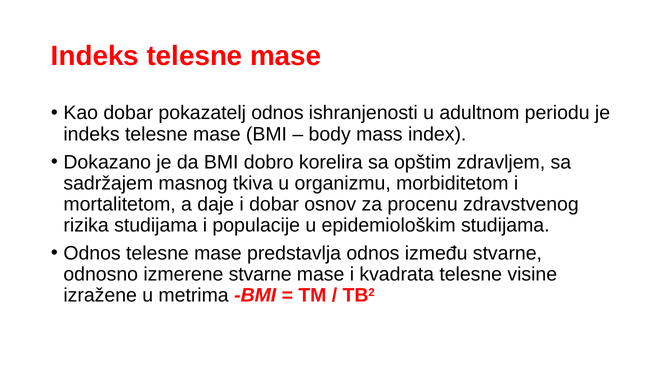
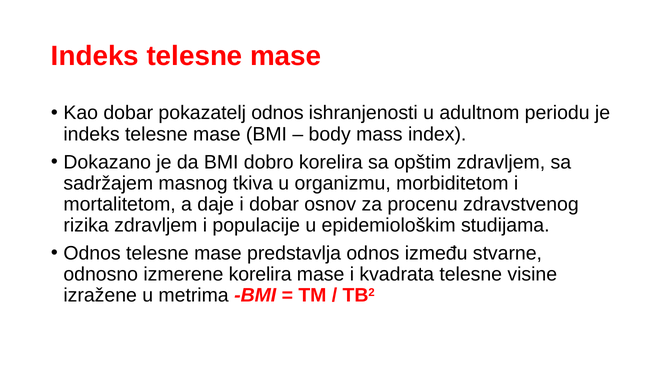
rizika studijama: studijama -> zdravljem
izmerene stvarne: stvarne -> korelira
